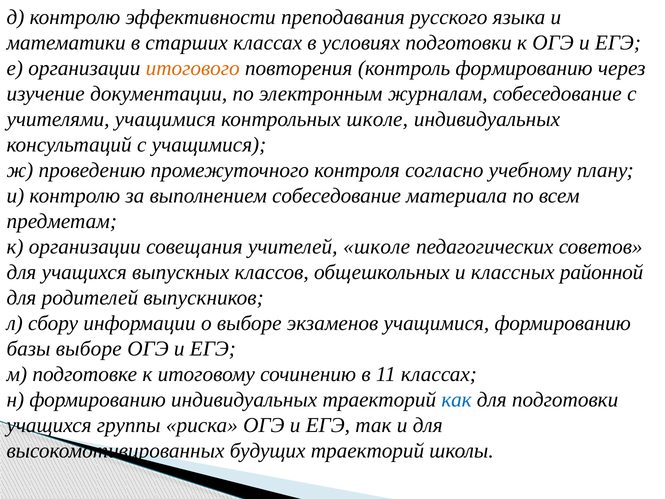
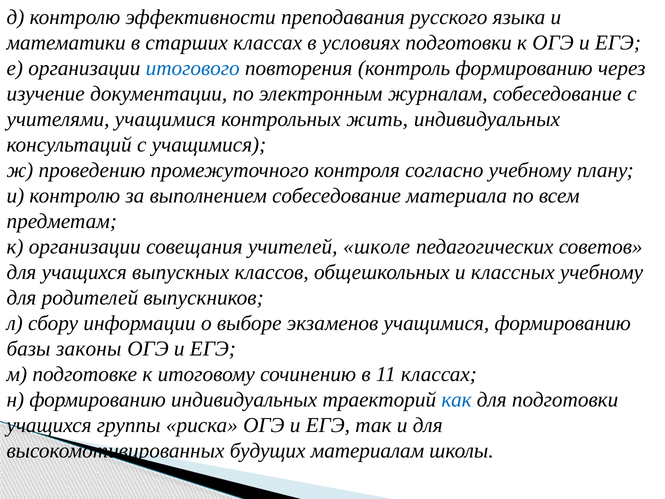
итогового colour: orange -> blue
контрольных школе: школе -> жить
классных районной: районной -> учебному
базы выборе: выборе -> законы
будущих траекторий: траекторий -> материалам
